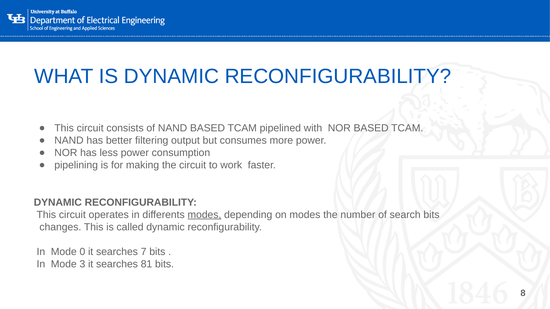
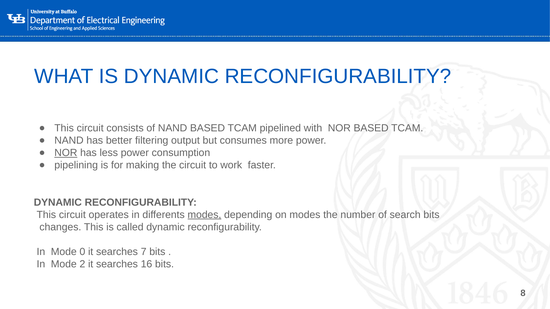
NOR at (66, 153) underline: none -> present
3: 3 -> 2
81: 81 -> 16
